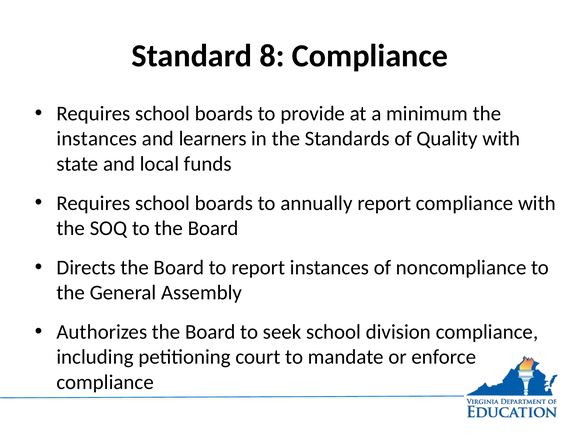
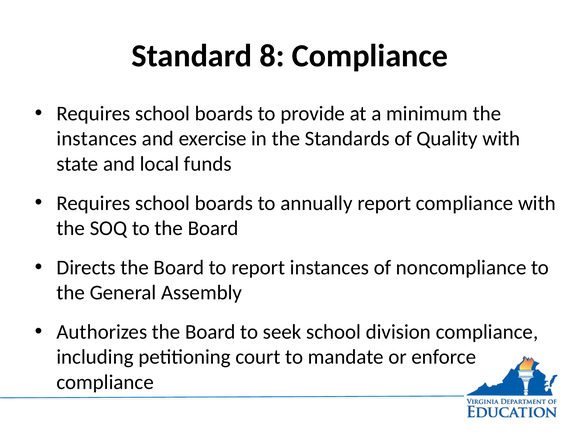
learners: learners -> exercise
